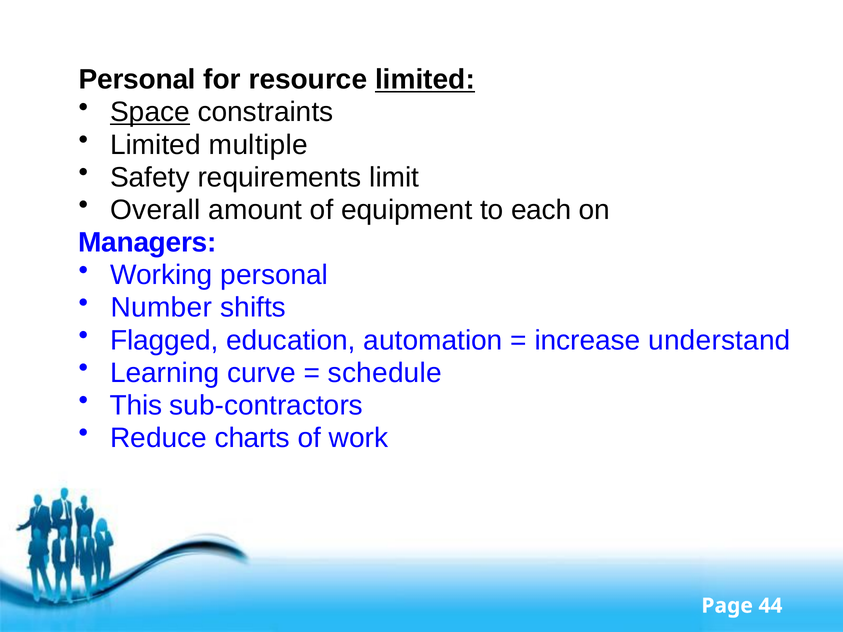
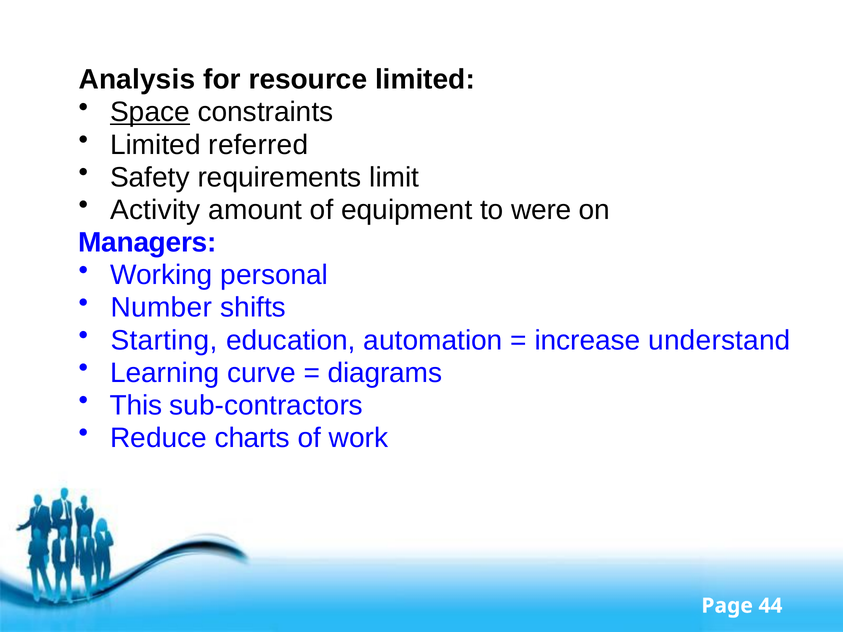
Personal at (137, 80): Personal -> Analysis
limited at (425, 80) underline: present -> none
multiple: multiple -> referred
Overall: Overall -> Activity
each: each -> were
Flagged: Flagged -> Starting
schedule: schedule -> diagrams
